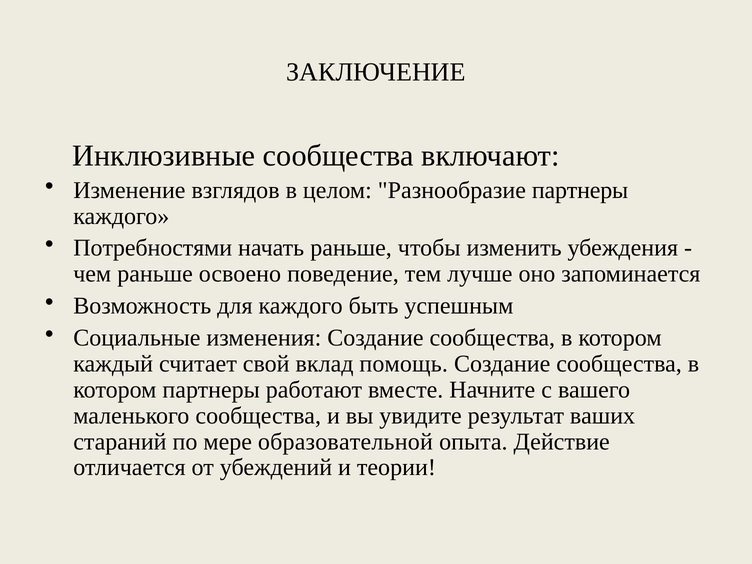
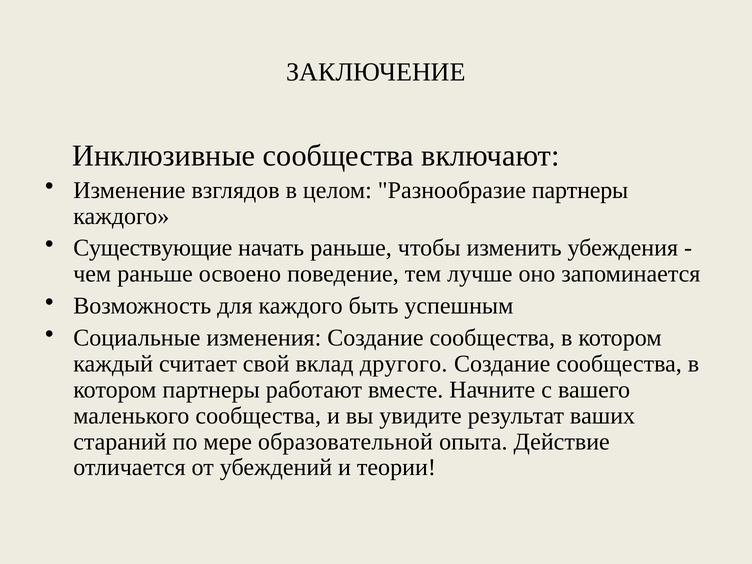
Потребностями: Потребностями -> Существующие
помощь: помощь -> другого
